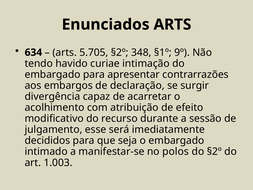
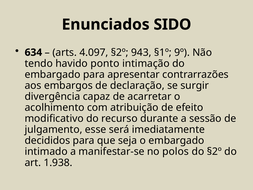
Enunciados ARTS: ARTS -> SIDO
5.705: 5.705 -> 4.097
348: 348 -> 943
curiae: curiae -> ponto
1.003: 1.003 -> 1.938
